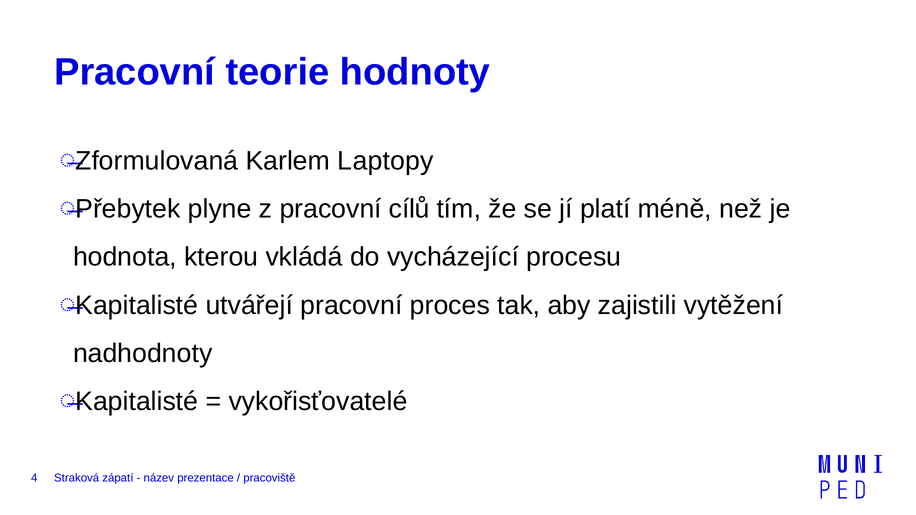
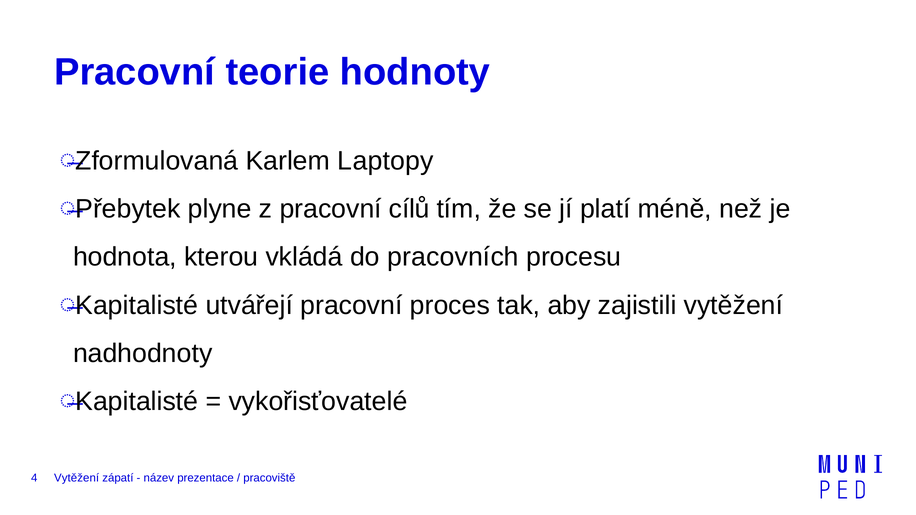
vycházející: vycházející -> pracovních
Straková at (77, 478): Straková -> Vytěžení
